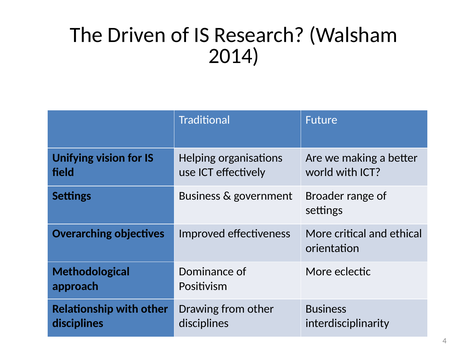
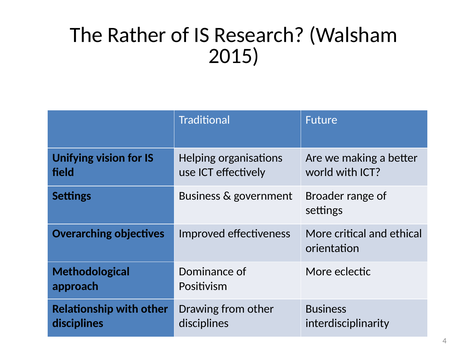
Driven: Driven -> Rather
2014: 2014 -> 2015
